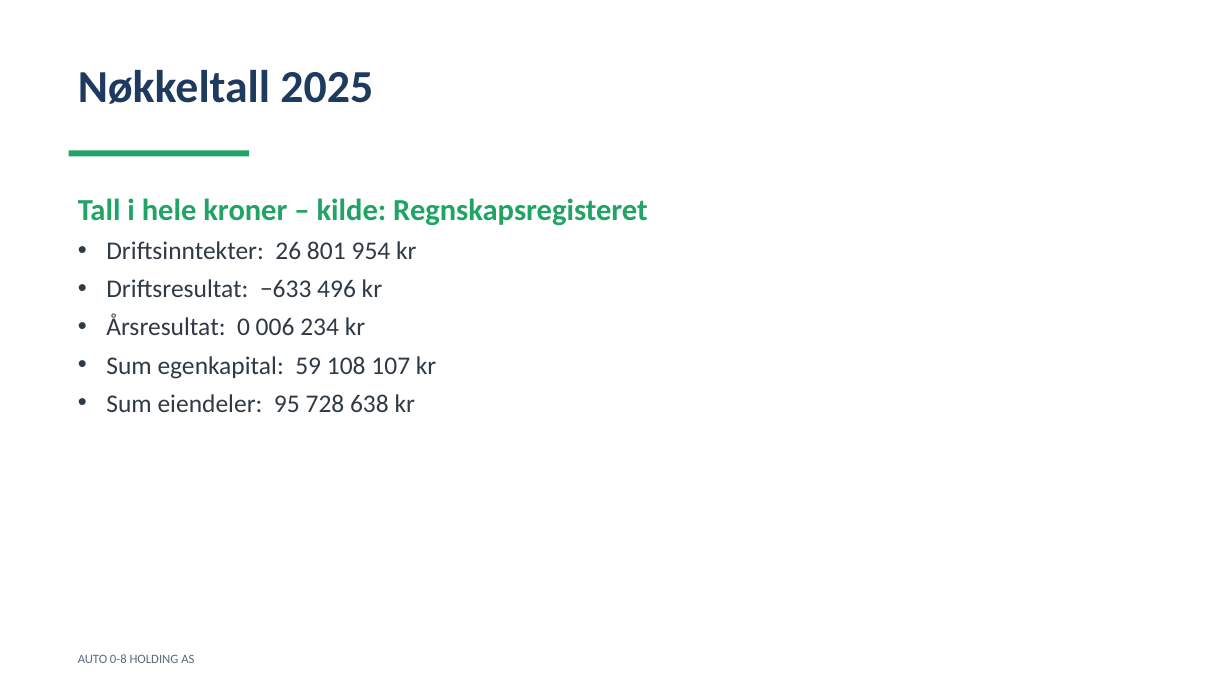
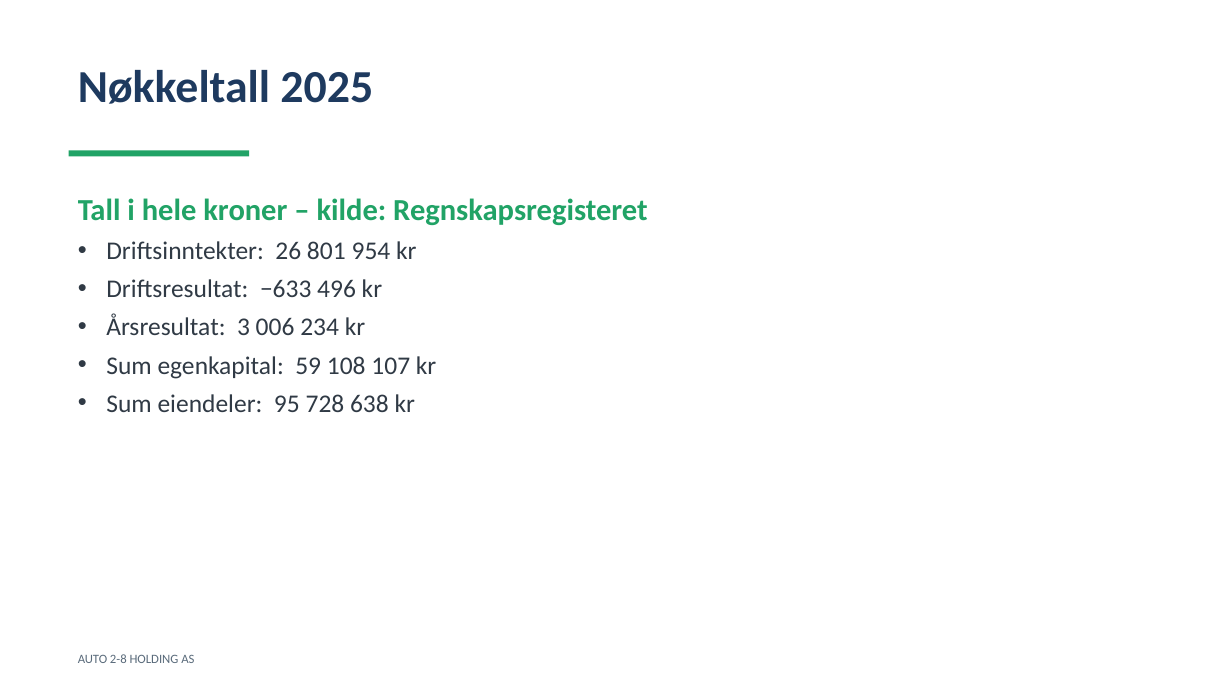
0: 0 -> 3
0-8: 0-8 -> 2-8
